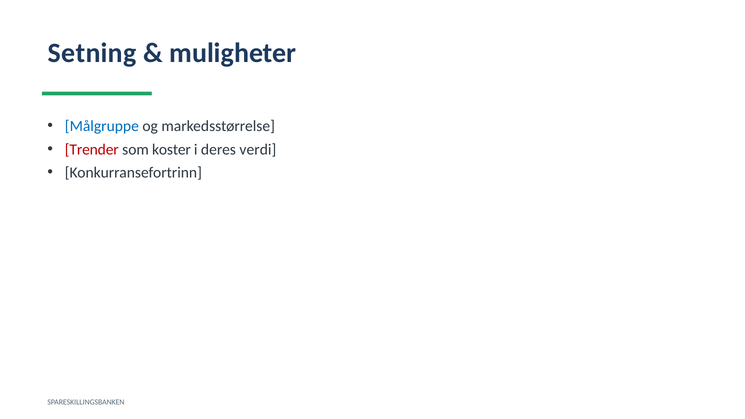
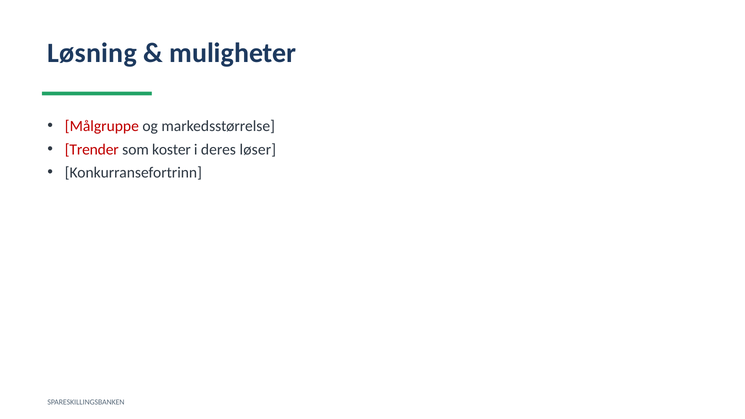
Setning: Setning -> Løsning
Målgruppe colour: blue -> red
verdi: verdi -> løser
